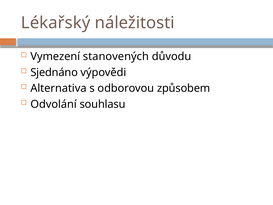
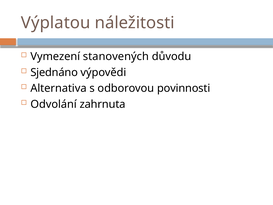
Lékařský: Lékařský -> Výplatou
způsobem: způsobem -> povinnosti
souhlasu: souhlasu -> zahrnuta
